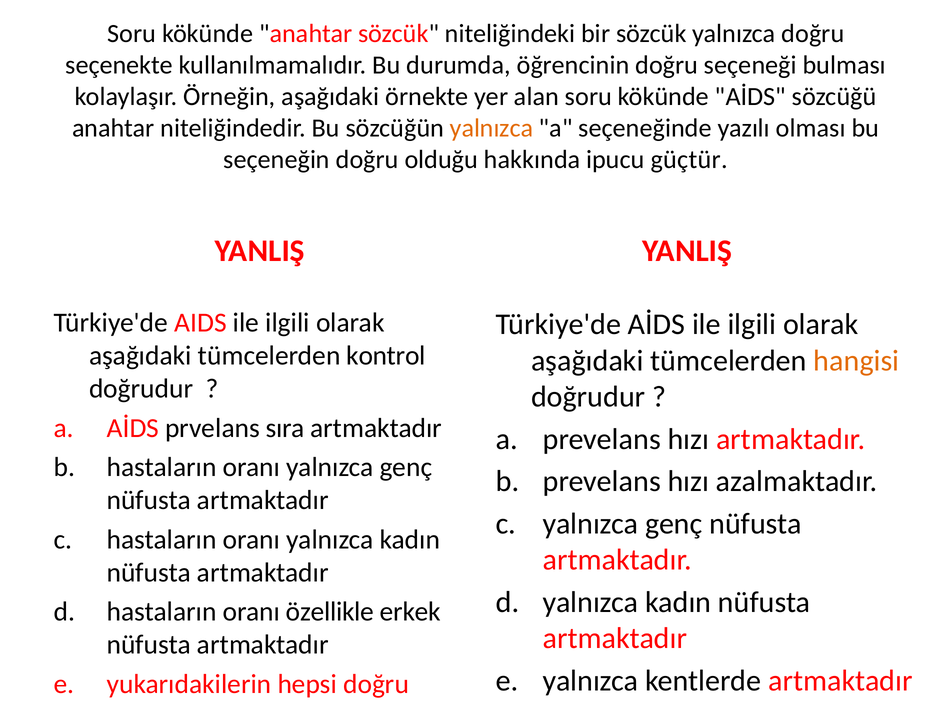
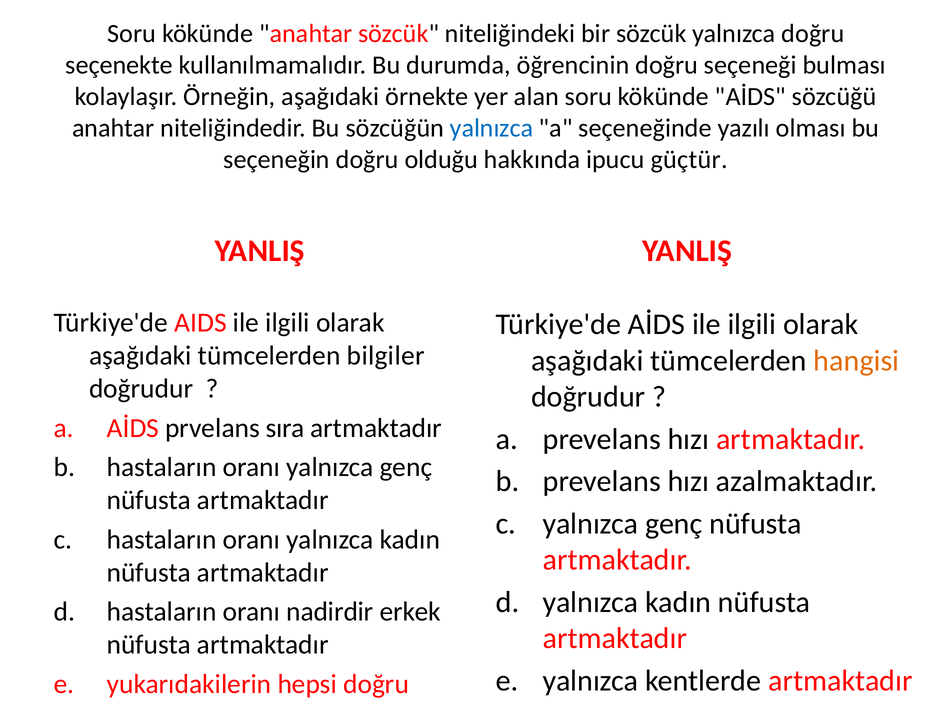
yalnızca at (492, 128) colour: orange -> blue
kontrol: kontrol -> bilgiler
özellikle: özellikle -> nadirdir
